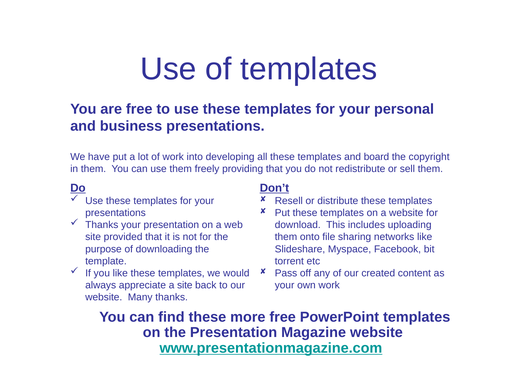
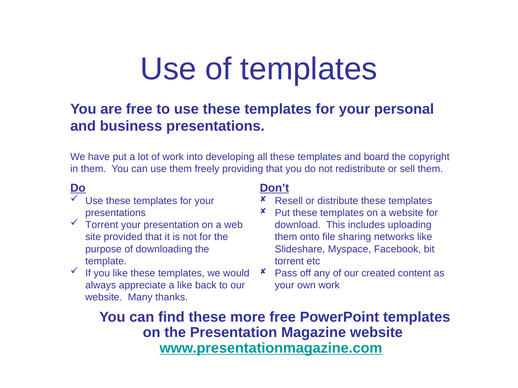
Thanks at (102, 225): Thanks -> Torrent
a site: site -> like
